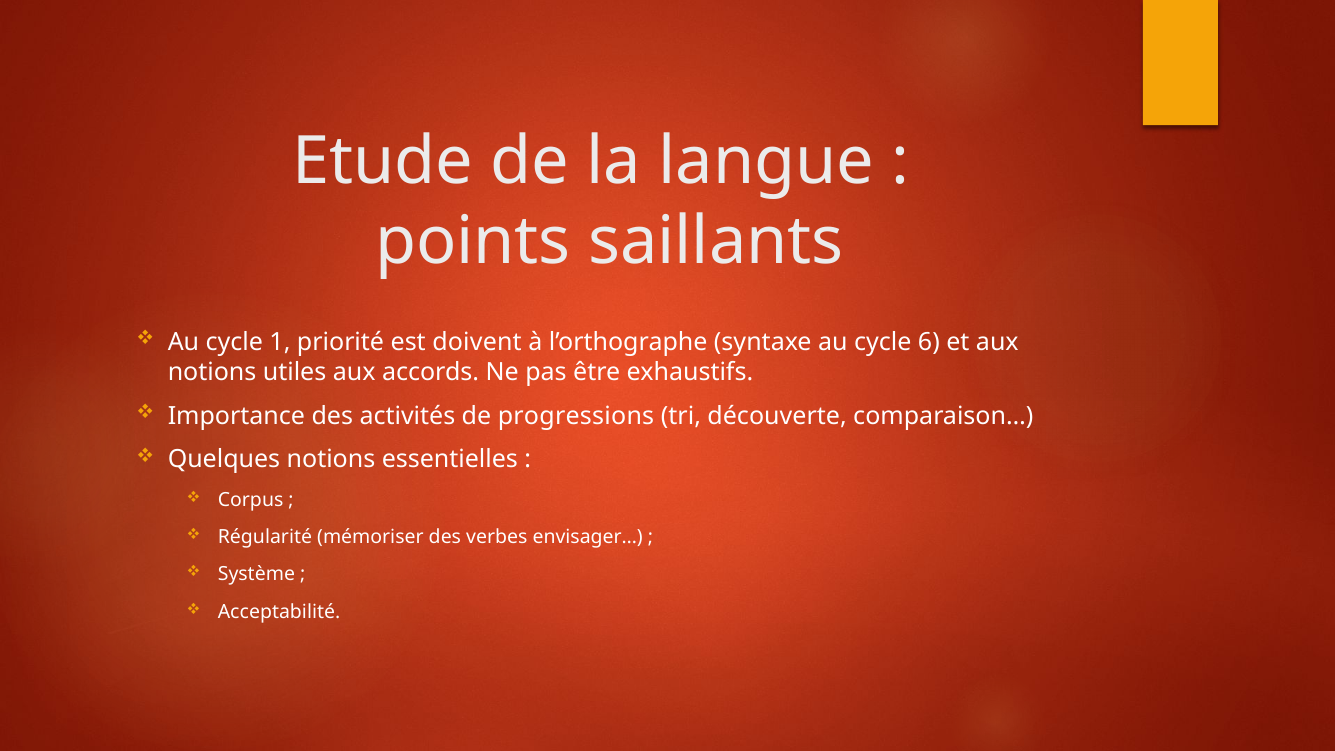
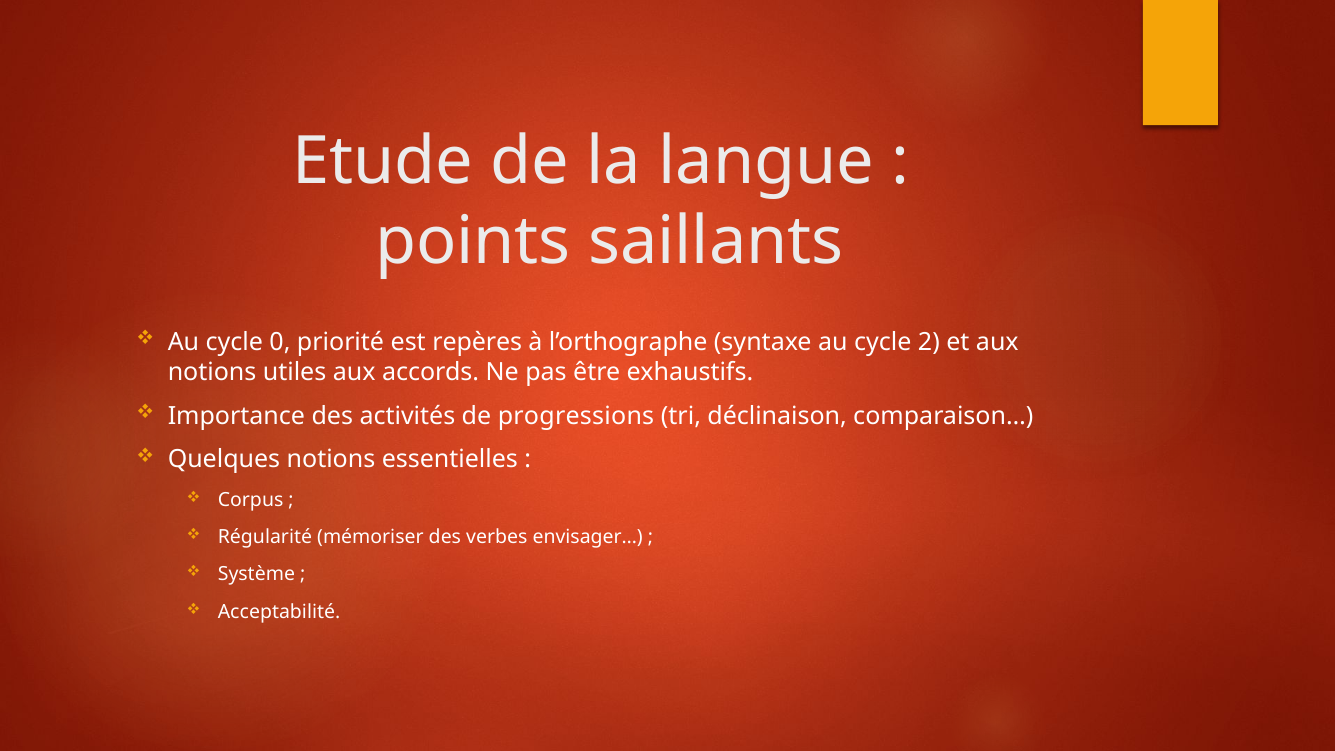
1: 1 -> 0
doivent: doivent -> repères
6: 6 -> 2
découverte: découverte -> déclinaison
